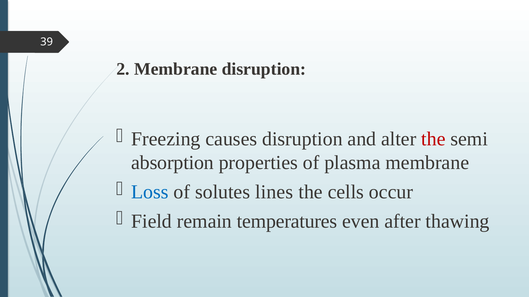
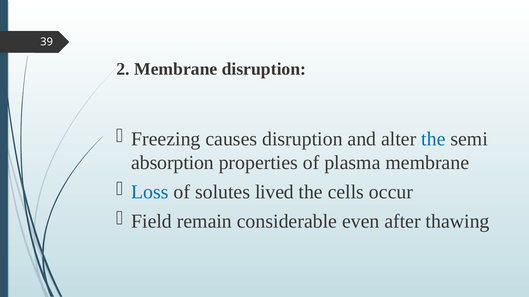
the at (433, 139) colour: red -> blue
lines: lines -> lived
temperatures: temperatures -> considerable
